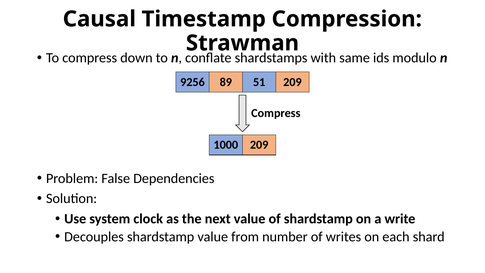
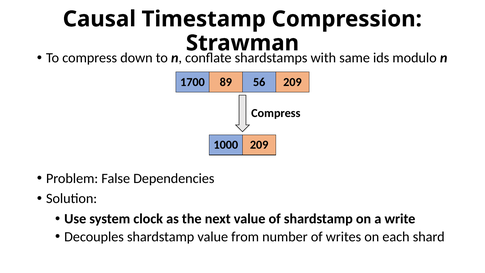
9256: 9256 -> 1700
51: 51 -> 56
